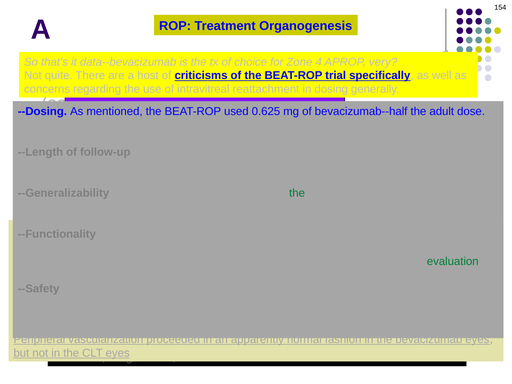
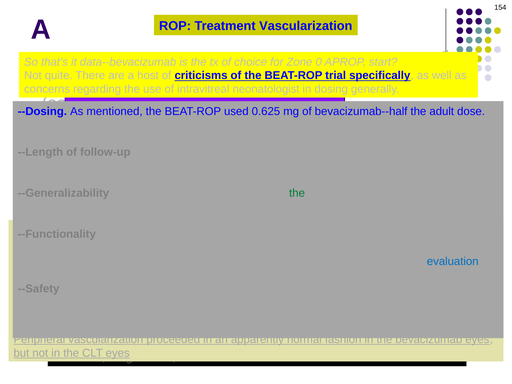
Treatment Organogenesis: Organogenesis -> Vascularization
4: 4 -> 0
APROP very: very -> start
reattachment: reattachment -> neonatologist
evaluation colour: green -> blue
